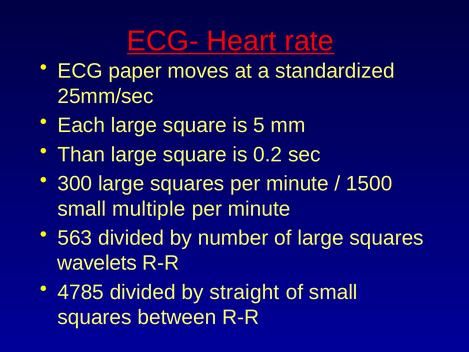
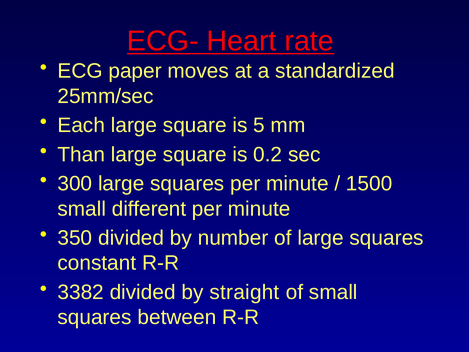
multiple: multiple -> different
563: 563 -> 350
wavelets: wavelets -> constant
4785: 4785 -> 3382
